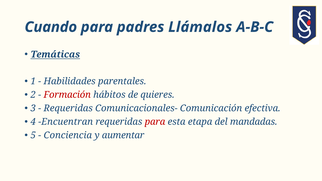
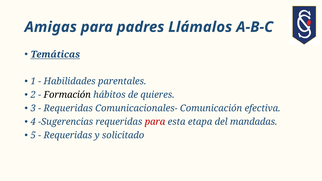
Cuando: Cuando -> Amigas
Formación colour: red -> black
Encuentran: Encuentran -> Sugerencias
Conciencia at (68, 135): Conciencia -> Requeridas
aumentar: aumentar -> solicitado
